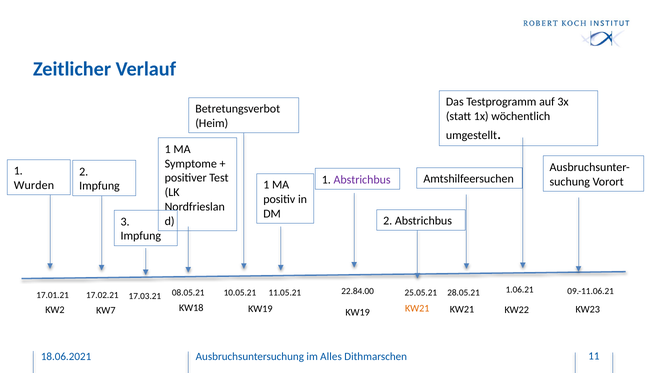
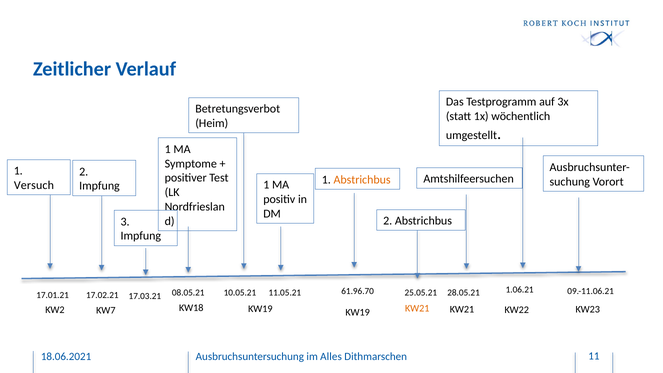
Abstrichbus at (362, 180) colour: purple -> orange
Wurden: Wurden -> Versuch
22.84.00: 22.84.00 -> 61.96.70
